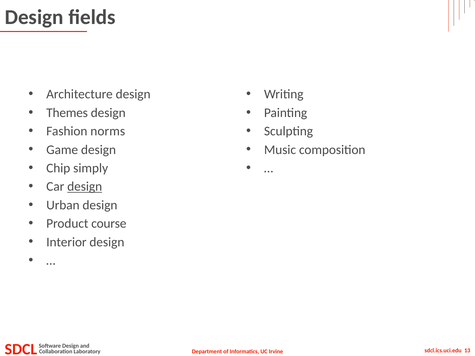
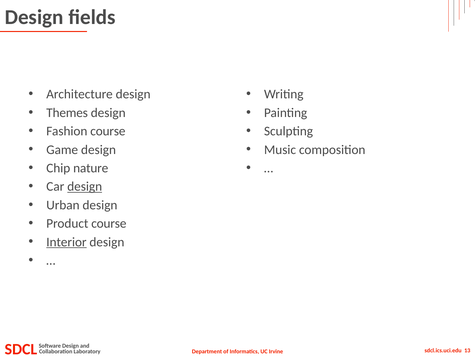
Fashion norms: norms -> course
simply: simply -> nature
Interior underline: none -> present
